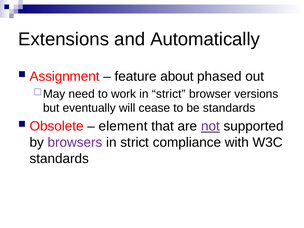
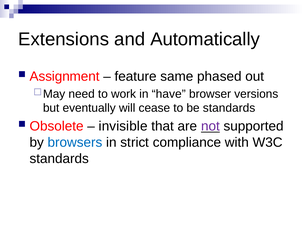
about: about -> same
work in strict: strict -> have
element: element -> invisible
browsers colour: purple -> blue
